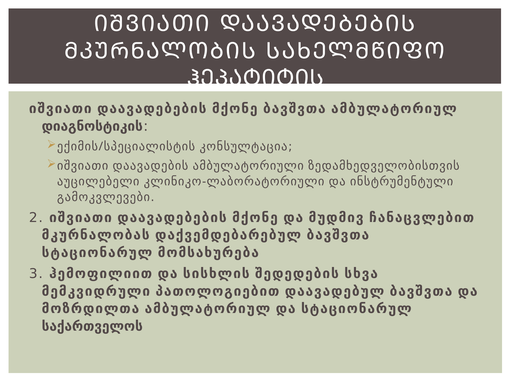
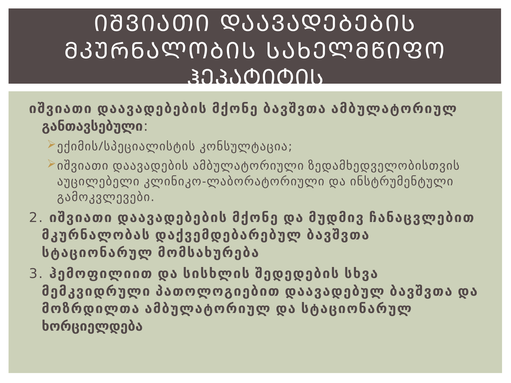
დიაგნოსტიკის: დიაგნოსტიკის -> განთავსებული
საქართველოს: საქართველოს -> ხორციელდება
